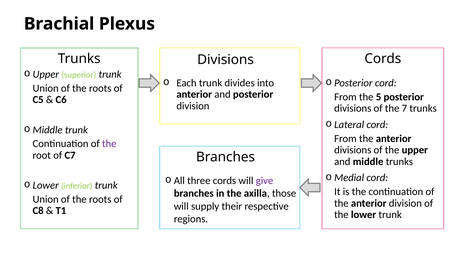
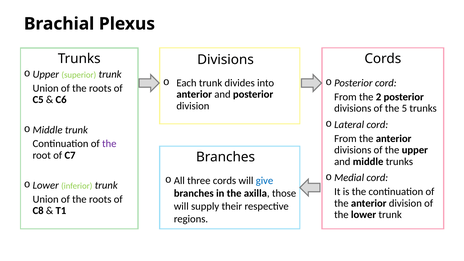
5: 5 -> 2
7: 7 -> 5
give colour: purple -> blue
